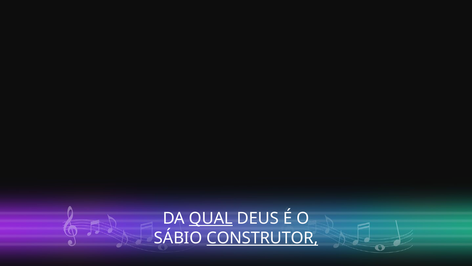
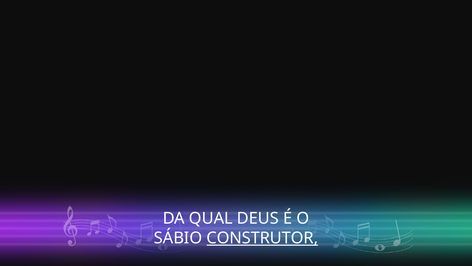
QUAL underline: present -> none
